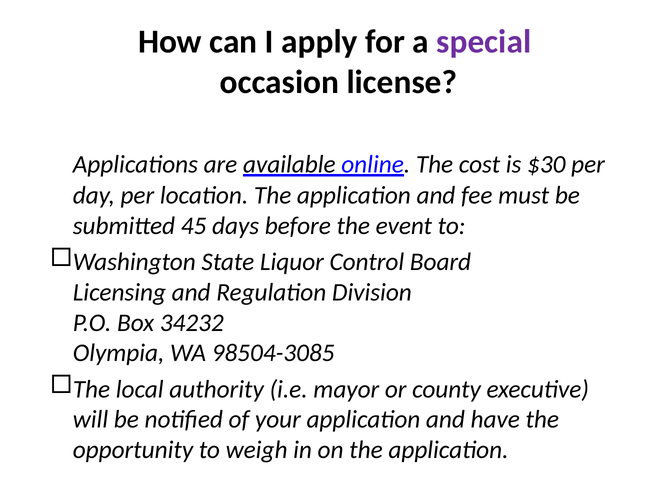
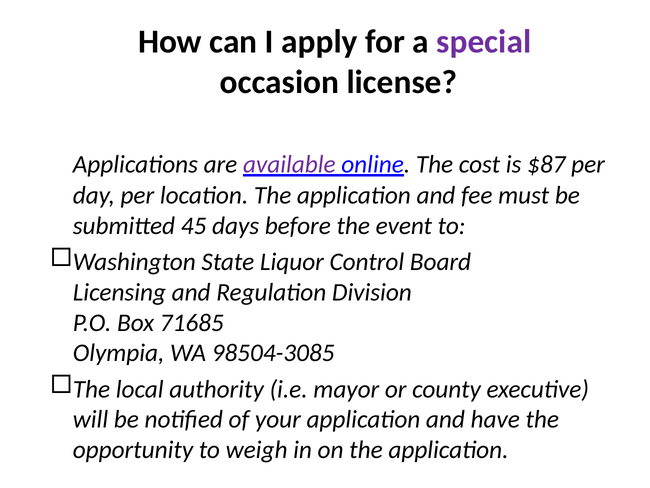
available colour: black -> purple
$30: $30 -> $87
34232: 34232 -> 71685
